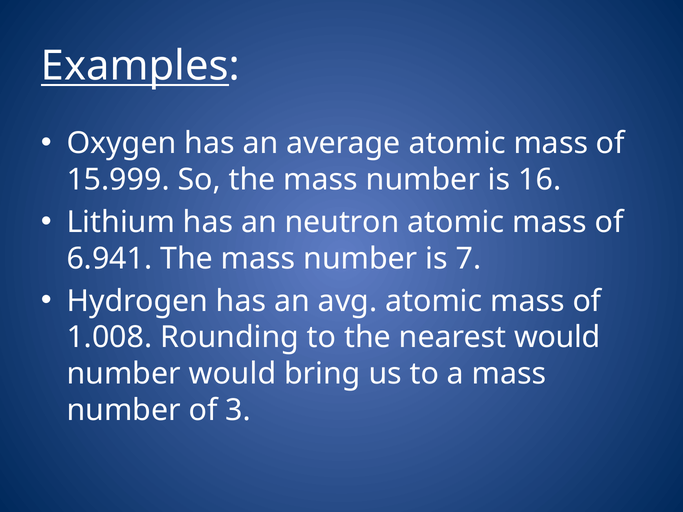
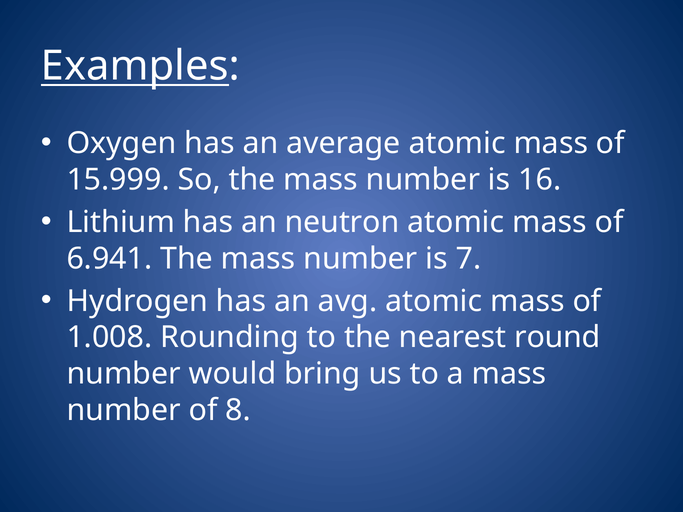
nearest would: would -> round
3: 3 -> 8
